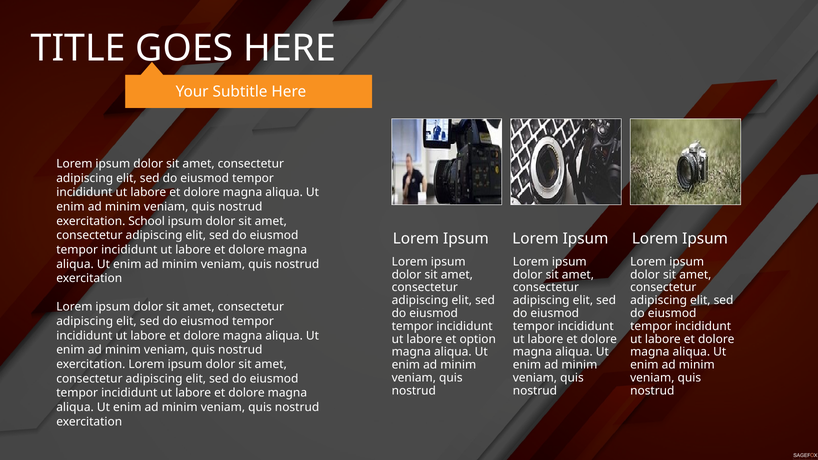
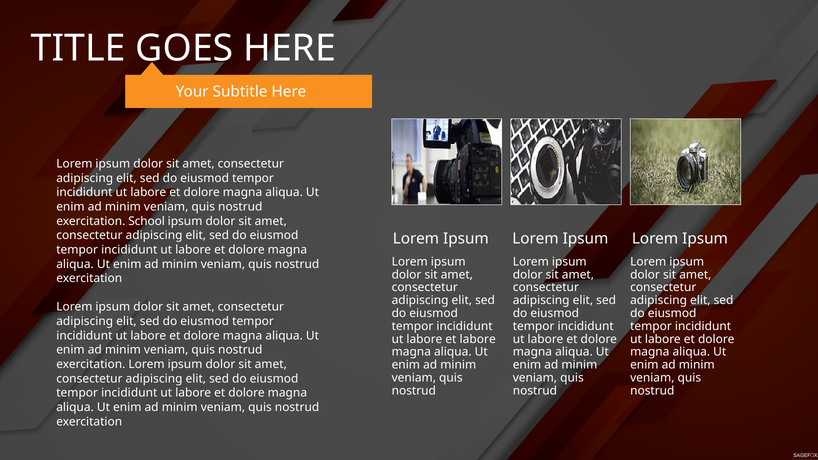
et option: option -> labore
